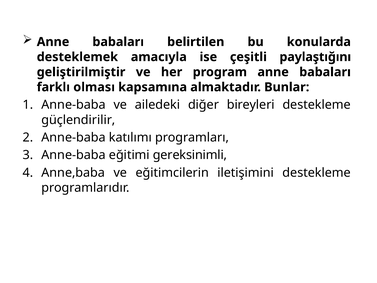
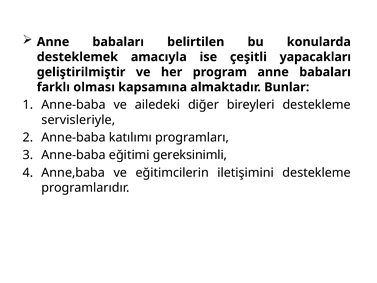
paylaştığını: paylaştığını -> yapacakları
güçlendirilir: güçlendirilir -> servisleriyle
